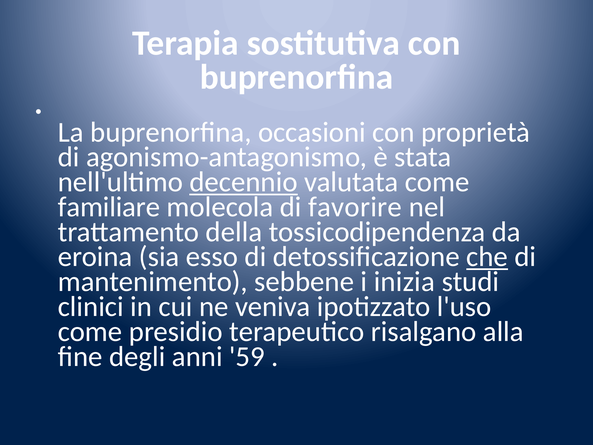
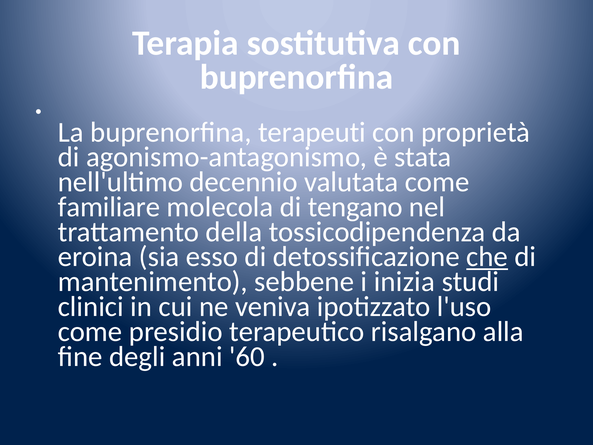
occasioni: occasioni -> terapeuti
decennio underline: present -> none
favorire: favorire -> tengano
59: 59 -> 60
